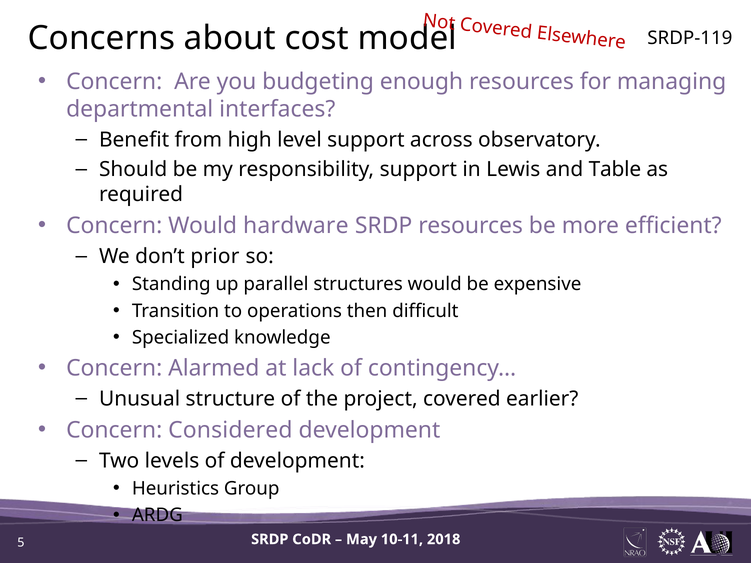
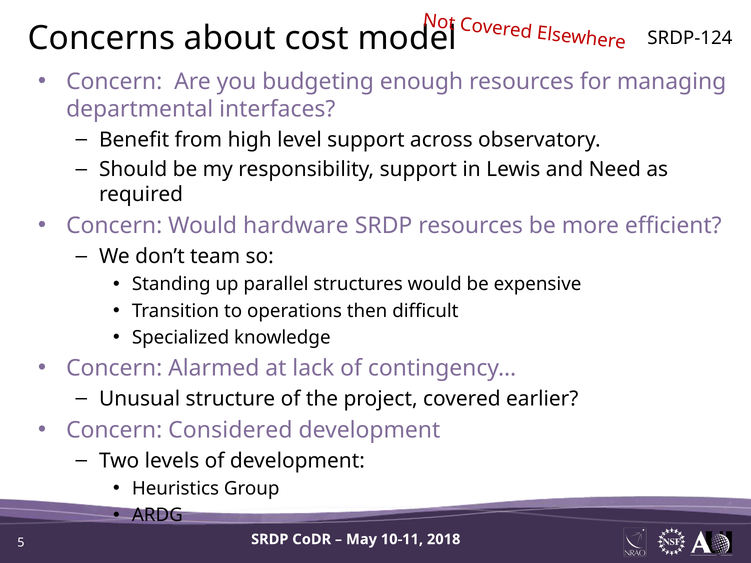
SRDP-119: SRDP-119 -> SRDP-124
Table: Table -> Need
prior: prior -> team
